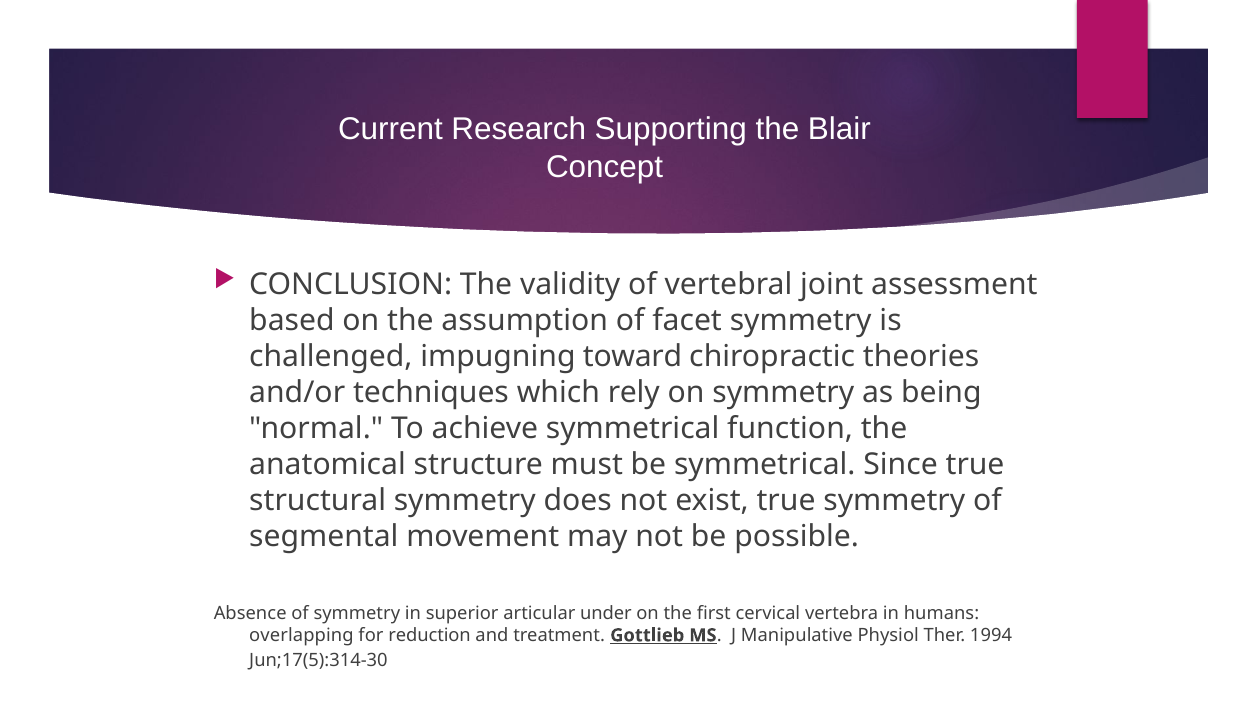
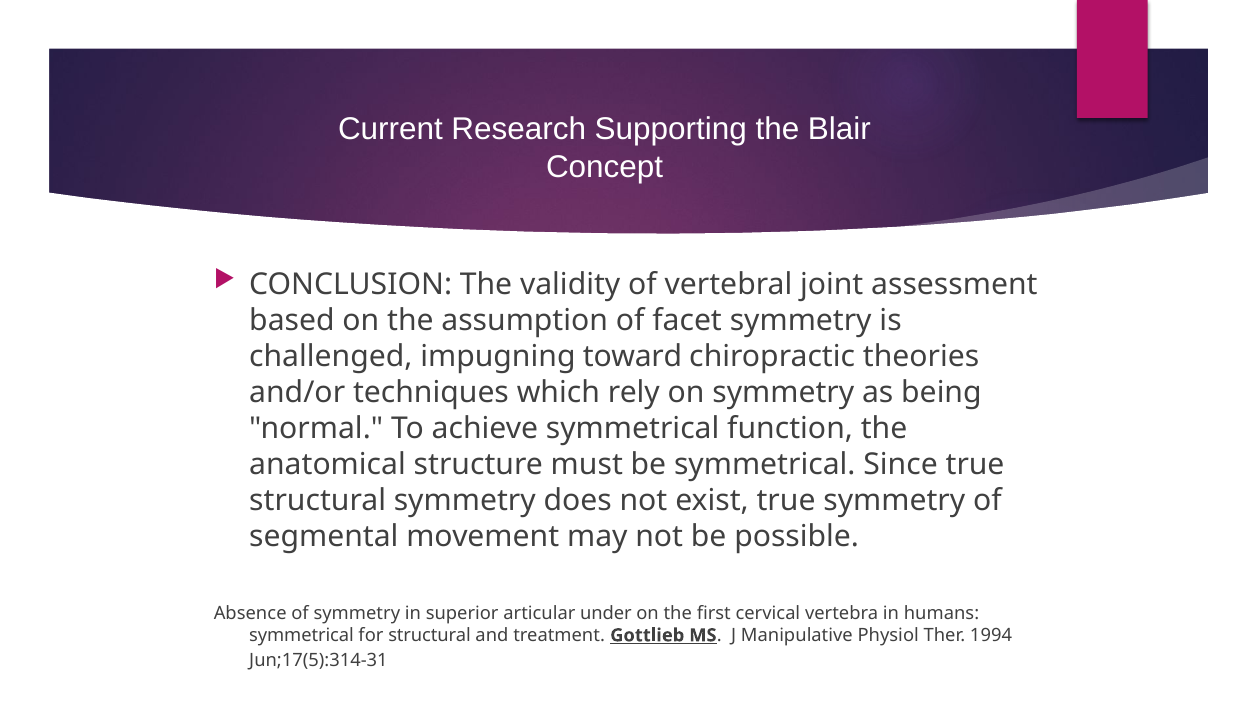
overlapping at (301, 636): overlapping -> symmetrical
for reduction: reduction -> structural
Jun;17(5):314-30: Jun;17(5):314-30 -> Jun;17(5):314-31
